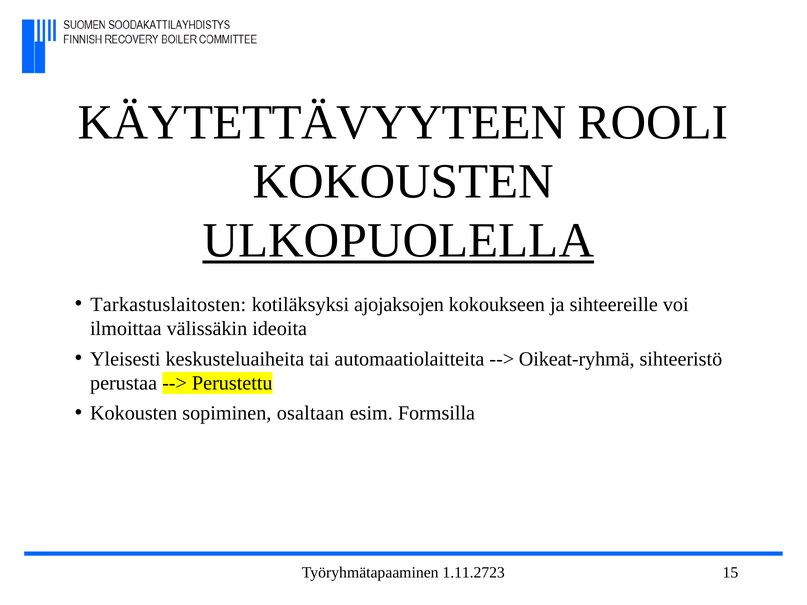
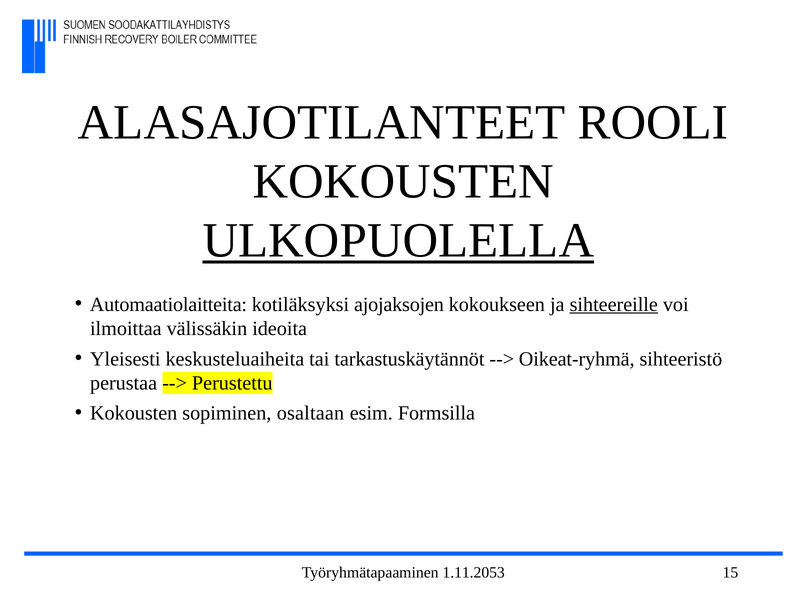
KÄYTETTÄVYYTEEN: KÄYTETTÄVYYTEEN -> ALASAJOTILANTEET
Tarkastuslaitosten: Tarkastuslaitosten -> Automaatiolaitteita
sihteereille underline: none -> present
automaatiolaitteita: automaatiolaitteita -> tarkastuskäytännöt
1.11.2723: 1.11.2723 -> 1.11.2053
